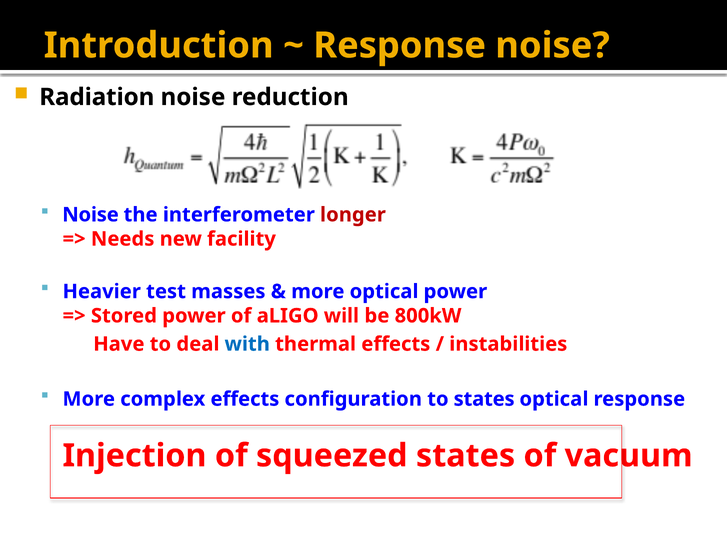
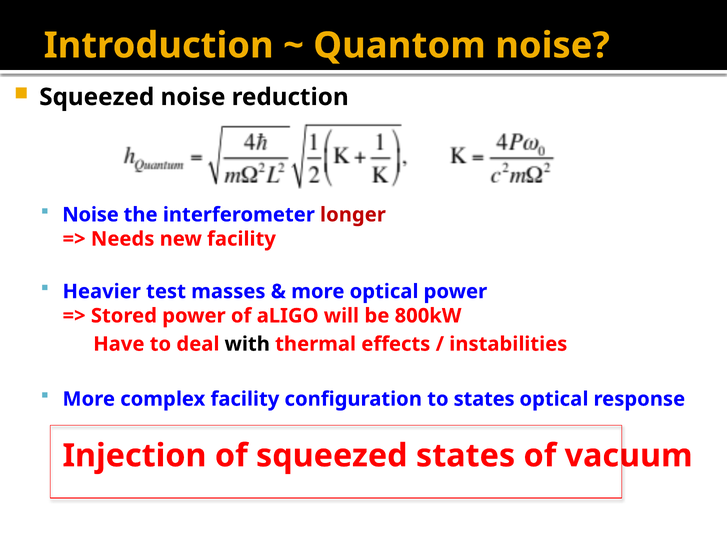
Response at (400, 46): Response -> Quantom
Radiation at (97, 97): Radiation -> Squeezed
with colour: blue -> black
complex effects: effects -> facility
